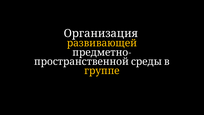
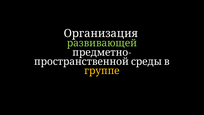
развивающей colour: yellow -> light green
